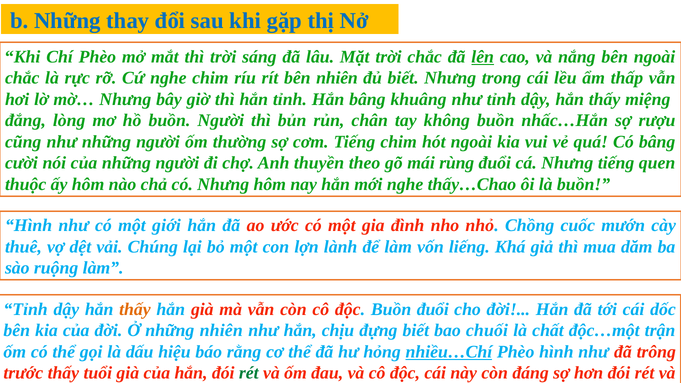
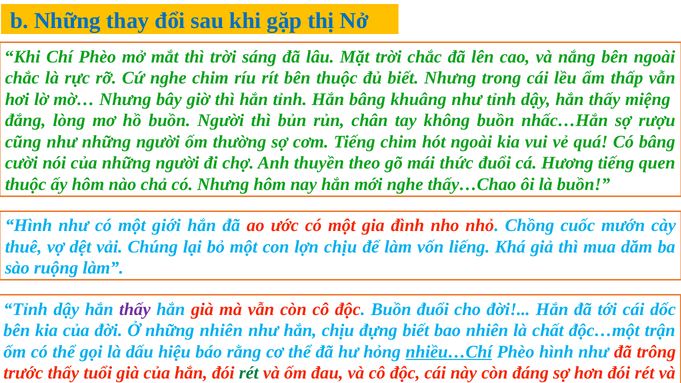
lên underline: present -> none
bên nhiên: nhiên -> thuộc
rùng: rùng -> thức
cá Nhưng: Nhưng -> Hương
lợn lành: lành -> chịu
thấy at (135, 309) colour: orange -> purple
bao chuối: chuối -> nhiên
